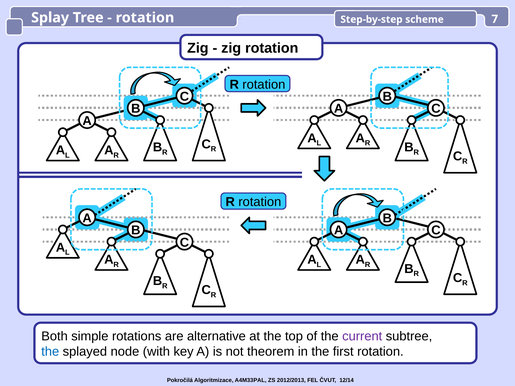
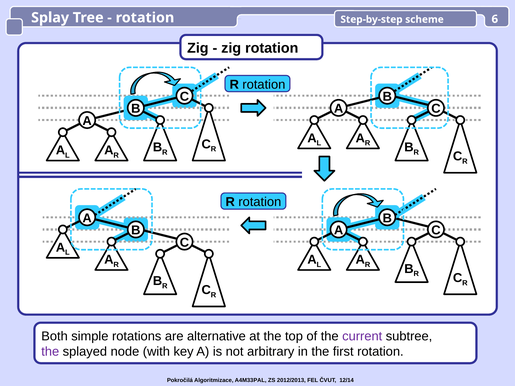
7: 7 -> 6
the at (50, 352) colour: blue -> purple
theorem: theorem -> arbitrary
